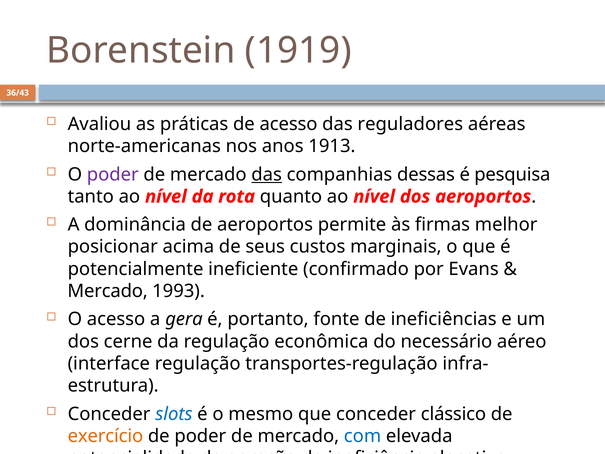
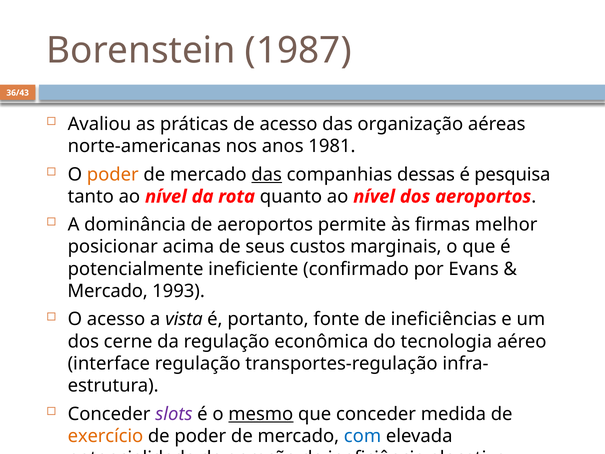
1919: 1919 -> 1987
reguladores: reguladores -> organização
1913: 1913 -> 1981
poder at (113, 174) colour: purple -> orange
gera: gera -> vista
necessário: necessário -> tecnologia
slots colour: blue -> purple
mesmo underline: none -> present
clássico: clássico -> medida
